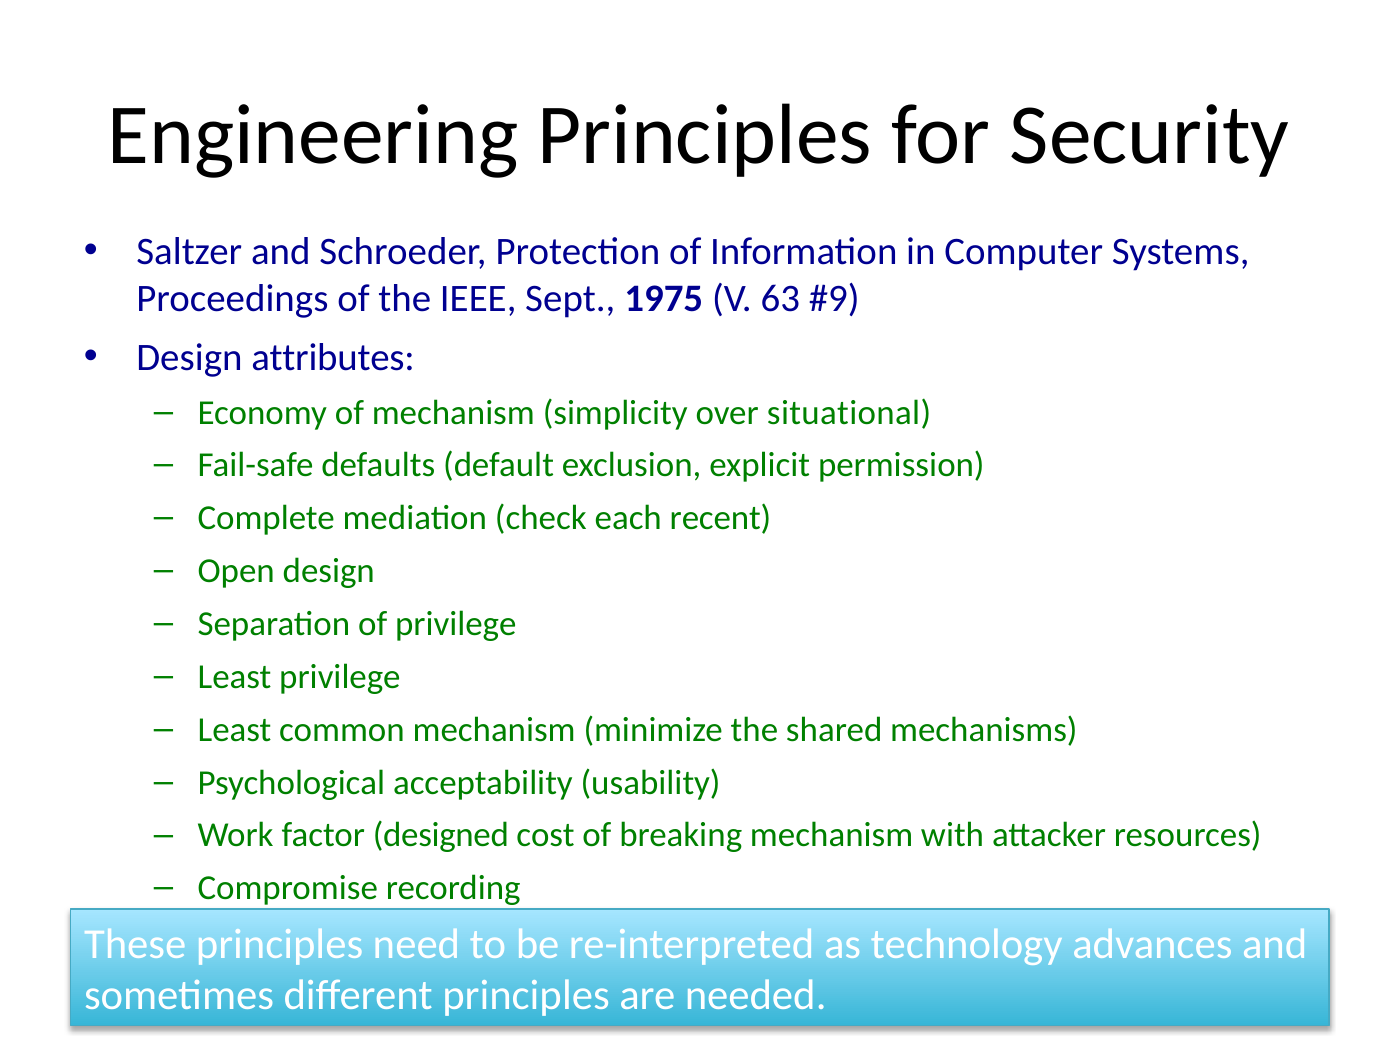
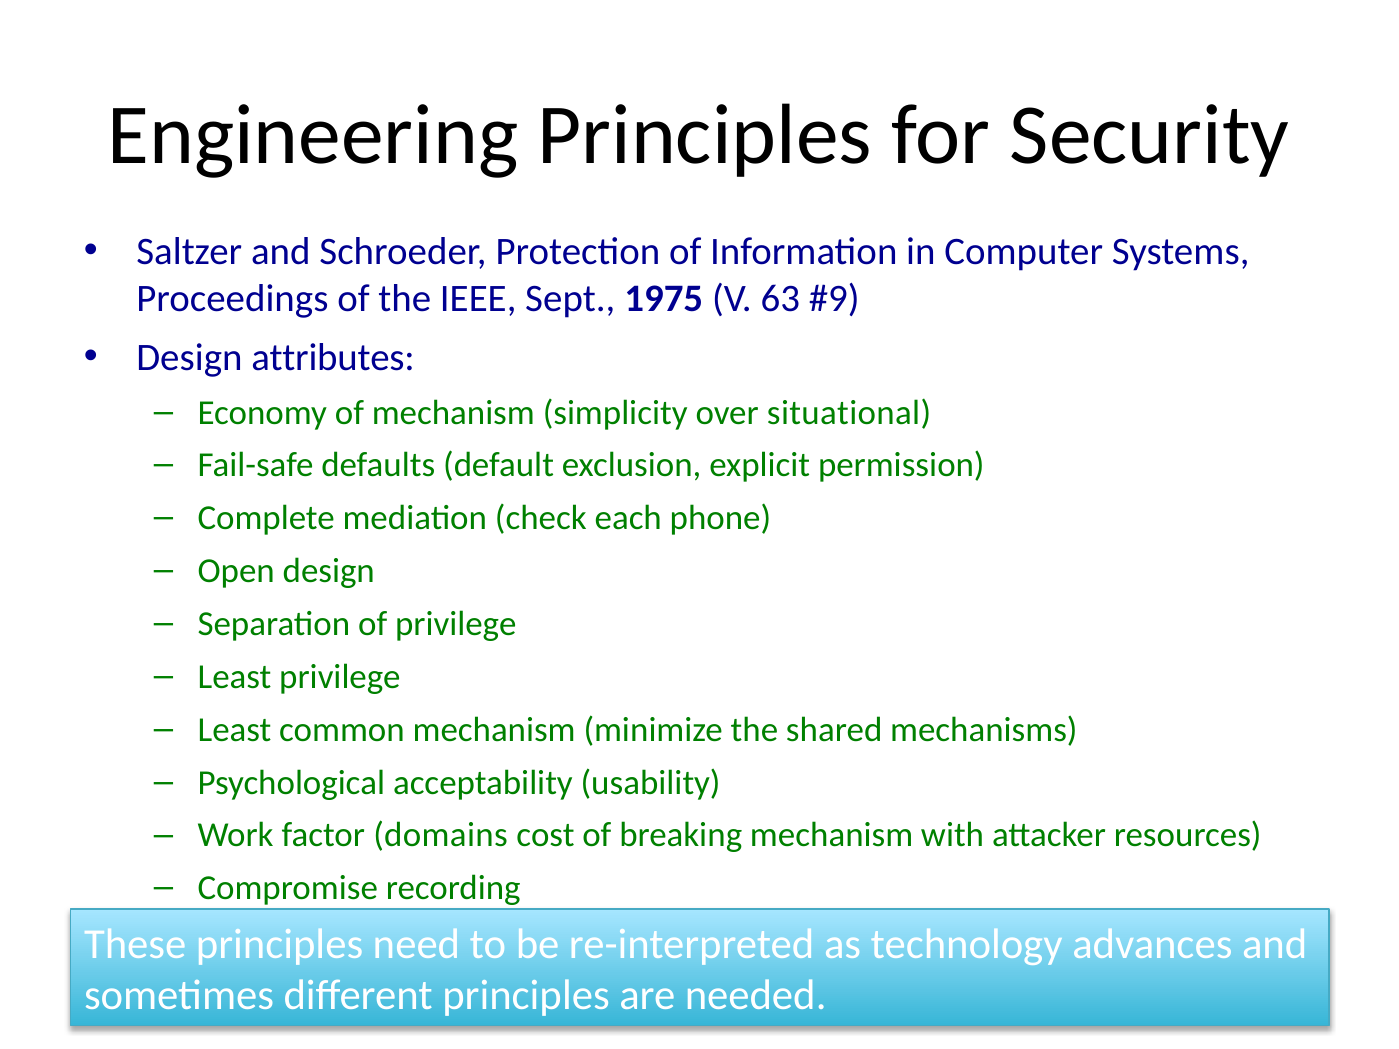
recent: recent -> phone
designed: designed -> domains
